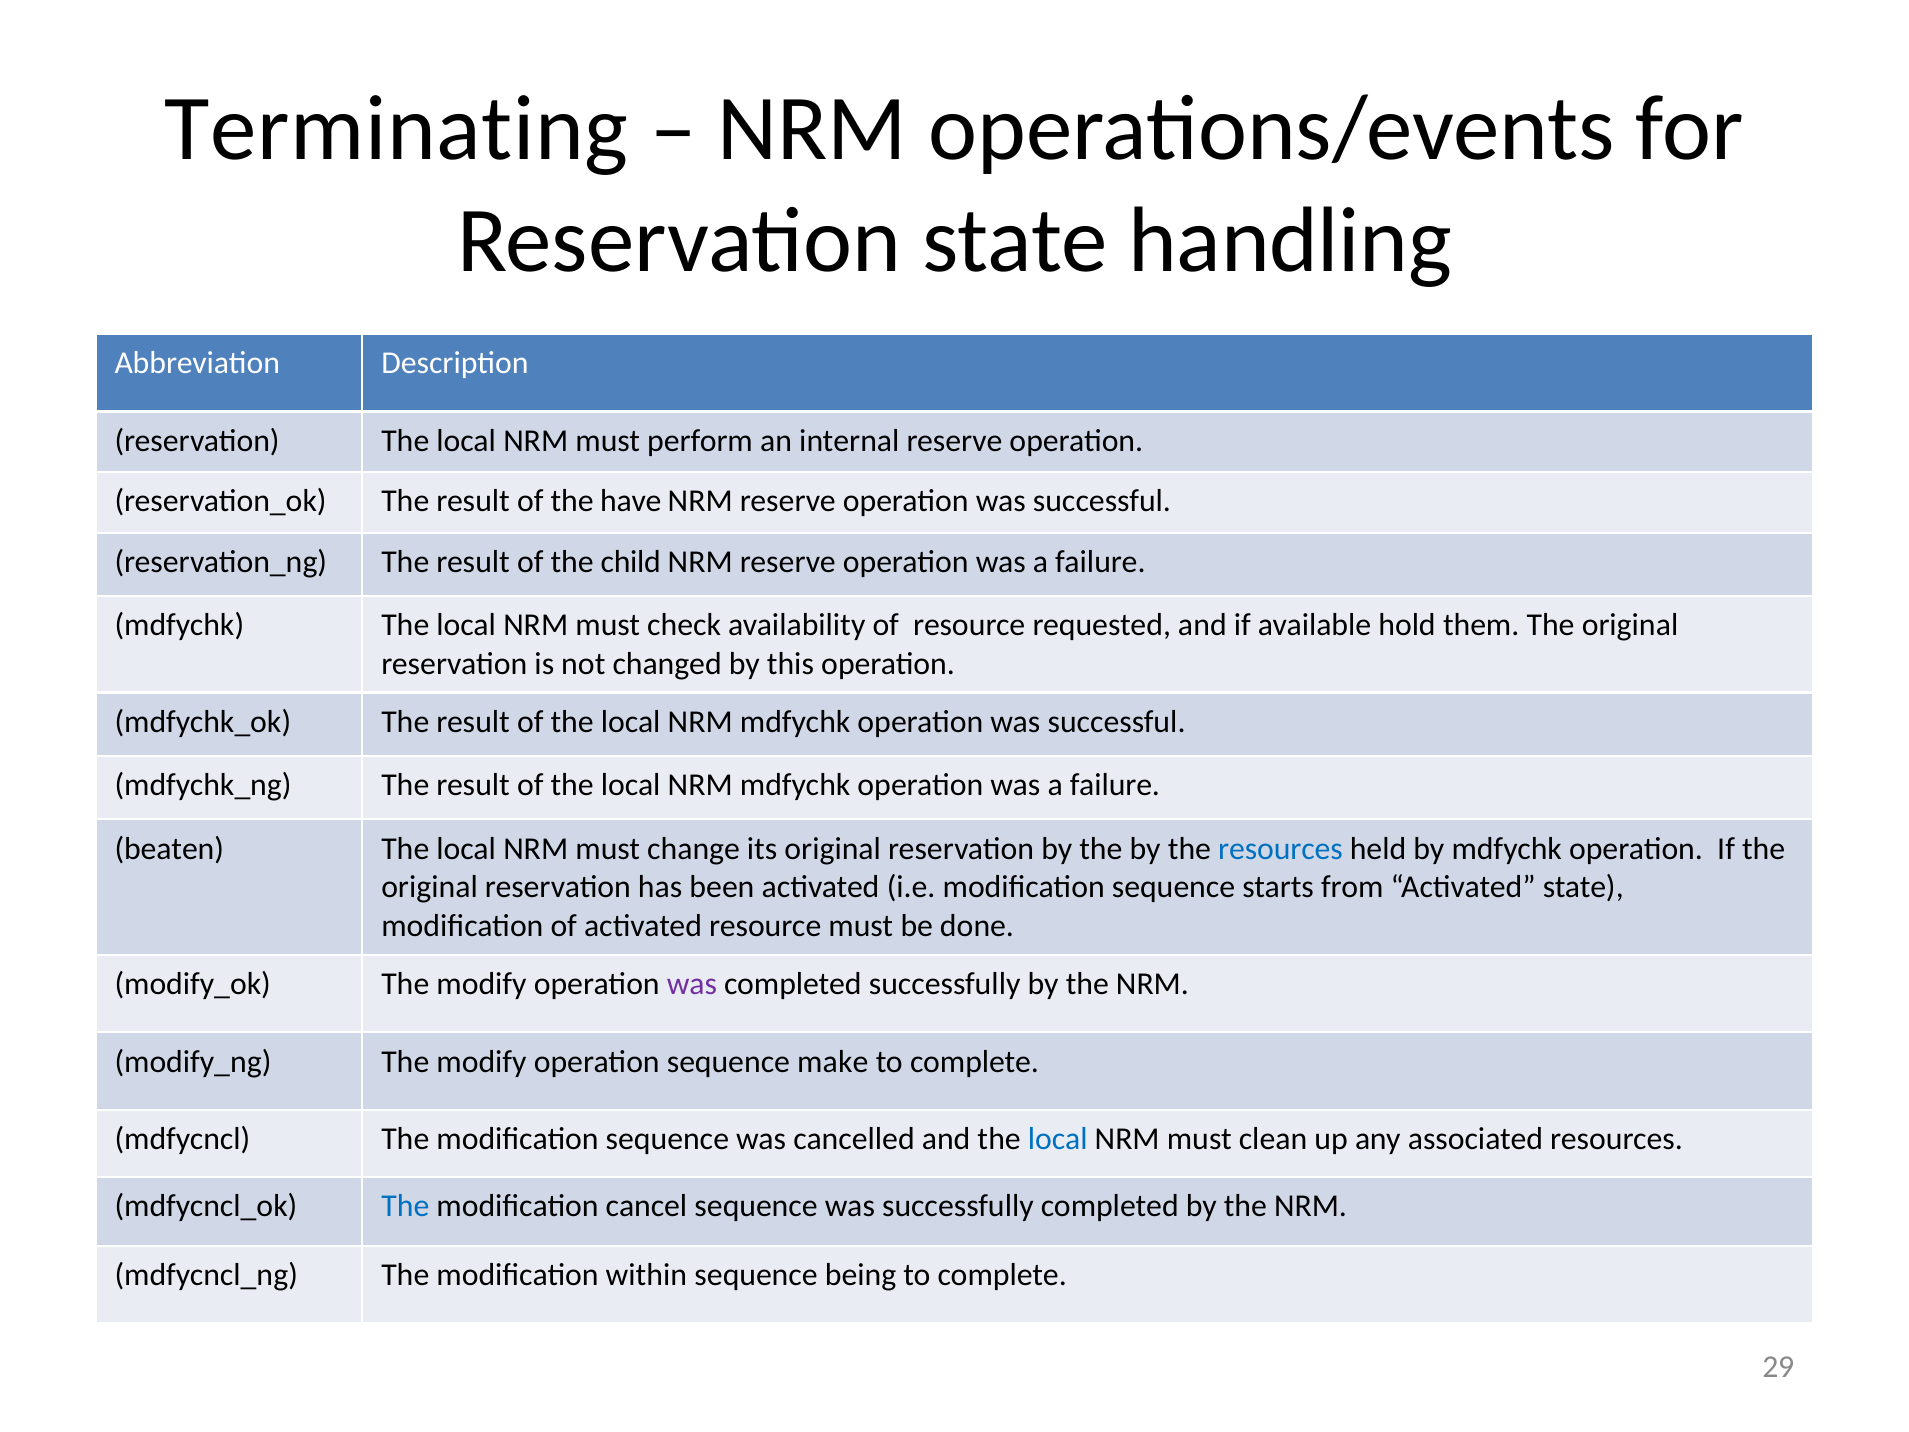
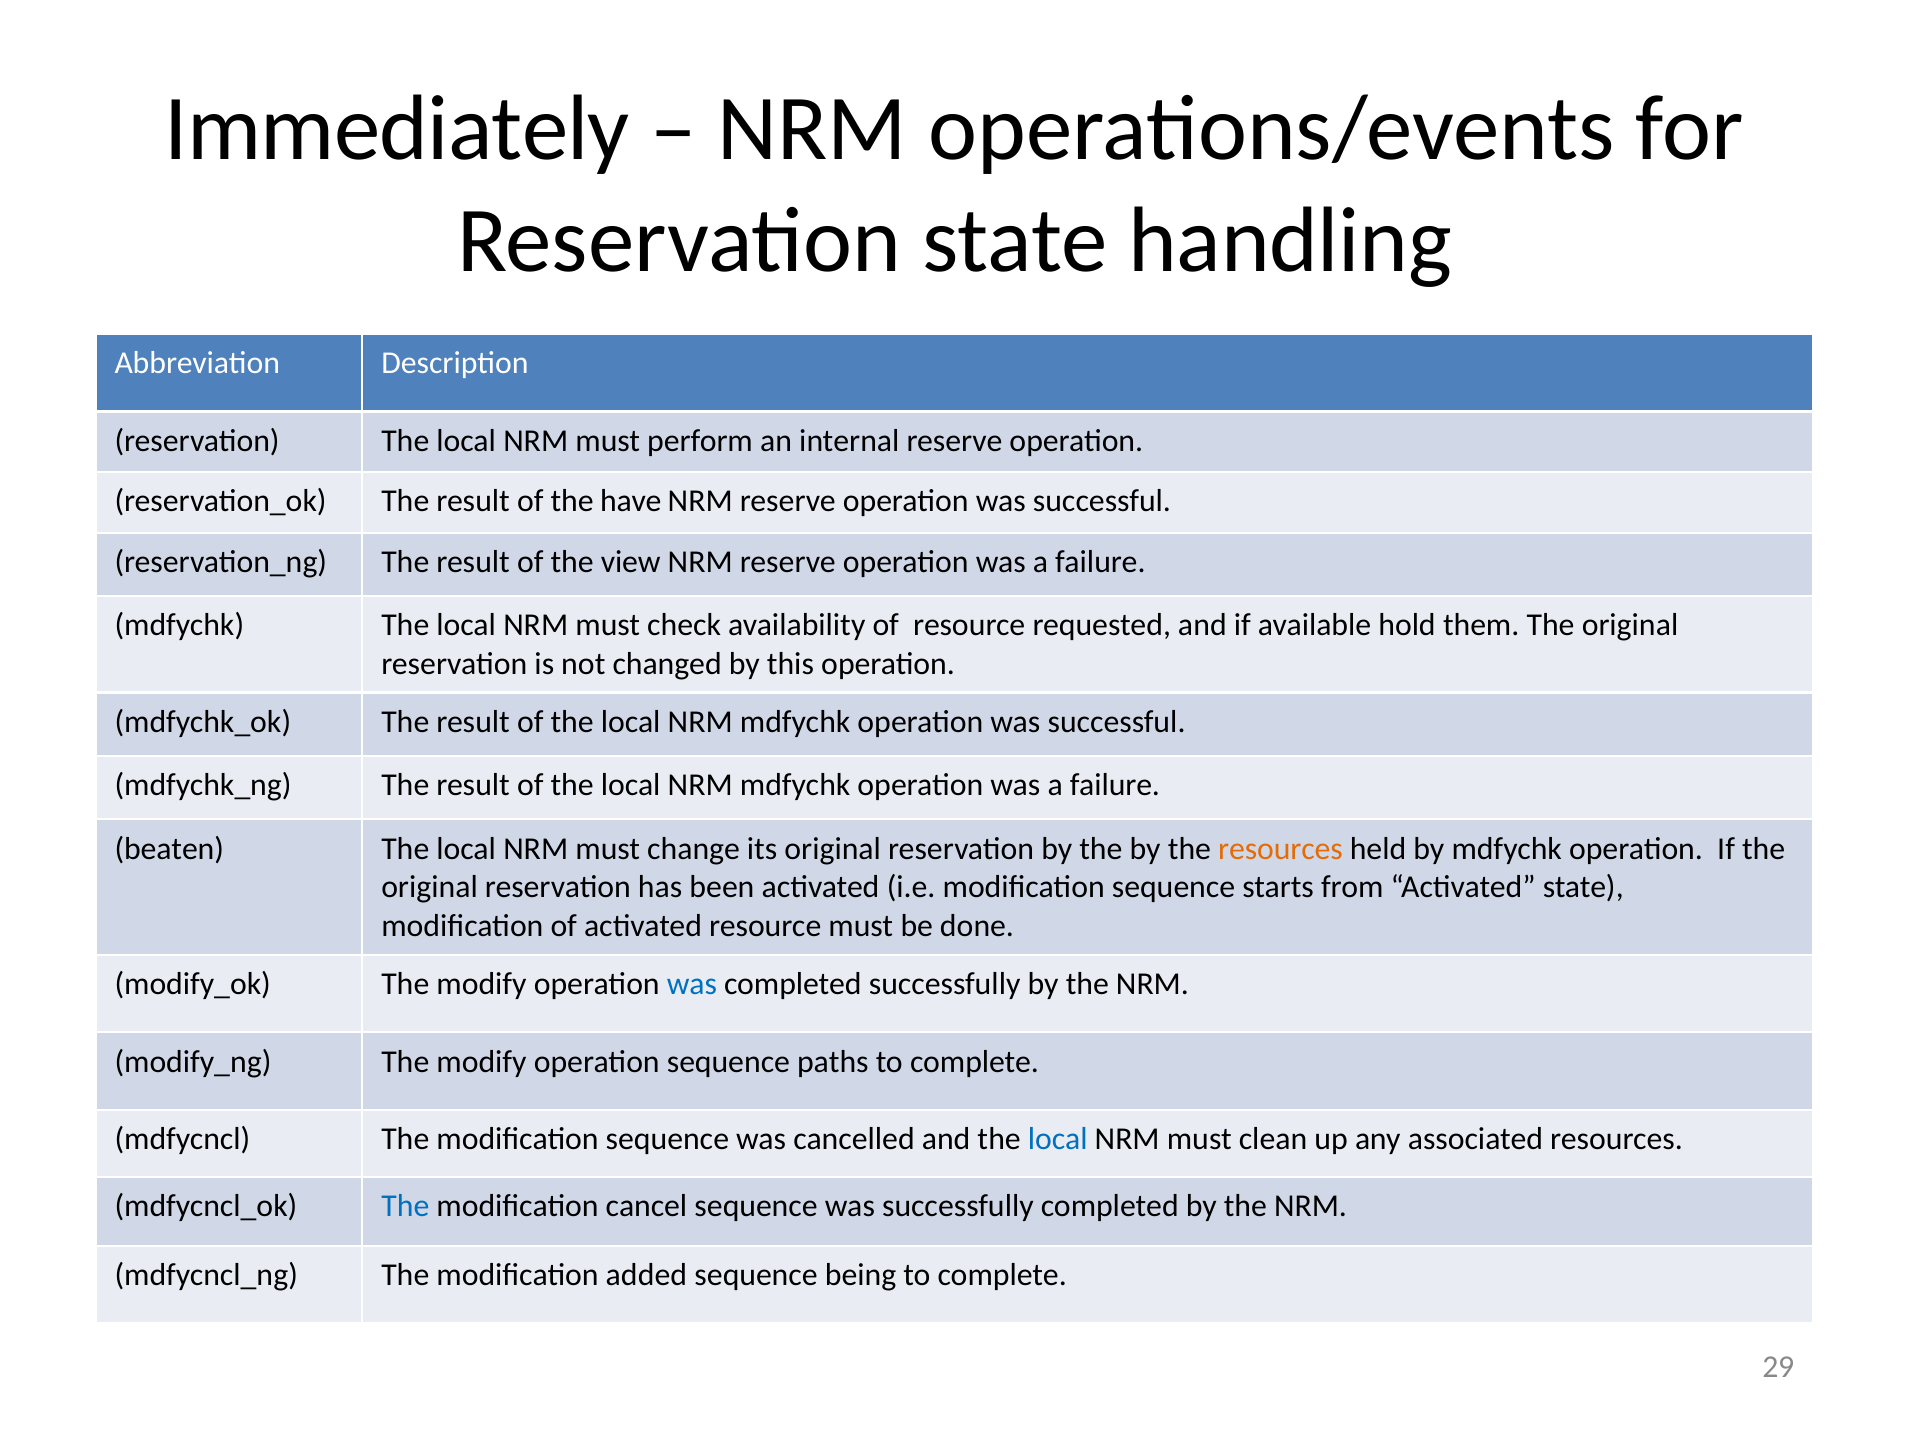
Terminating: Terminating -> Immediately
child: child -> view
resources at (1280, 848) colour: blue -> orange
was at (692, 984) colour: purple -> blue
make: make -> paths
within: within -> added
